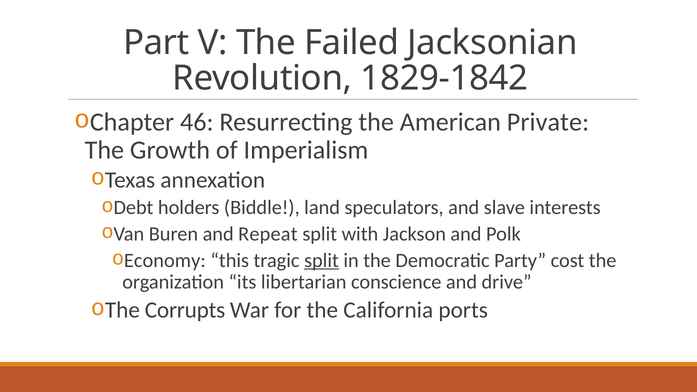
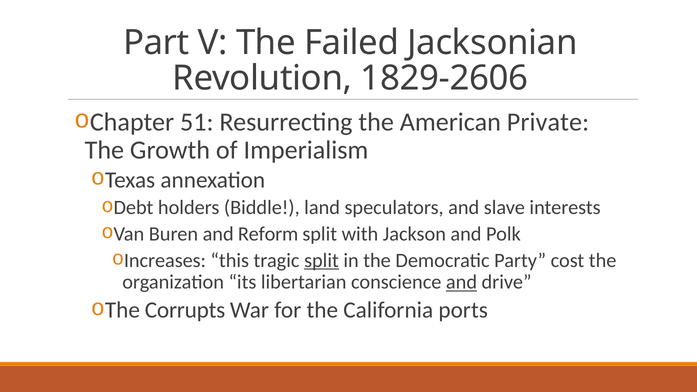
1829-1842: 1829-1842 -> 1829-2606
46: 46 -> 51
Repeat: Repeat -> Reform
Economy: Economy -> Increases
and at (462, 282) underline: none -> present
